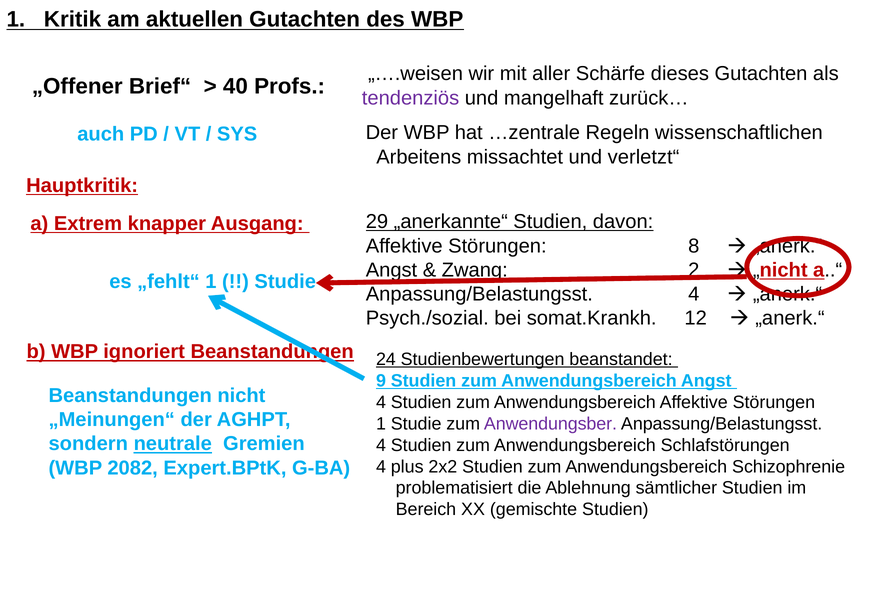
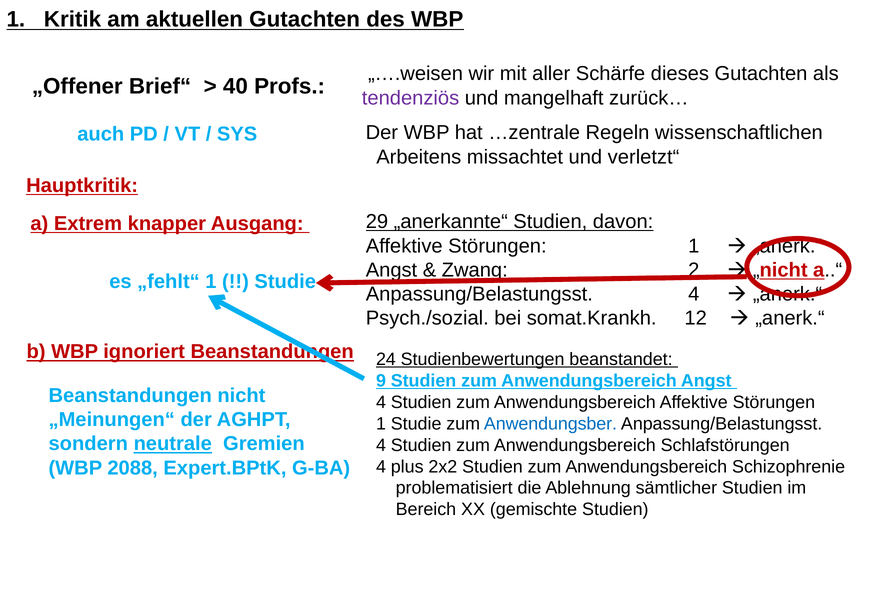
8 at (694, 246): 8 -> 1
Anwendungsber colour: purple -> blue
2082: 2082 -> 2088
